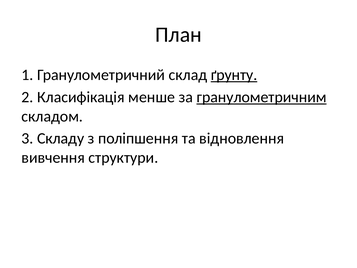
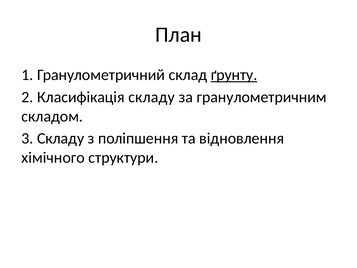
Класифікація менше: менше -> складу
гранулометричним underline: present -> none
вивчення: вивчення -> хімічного
